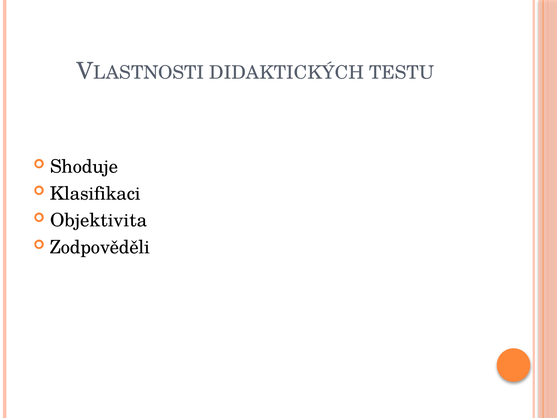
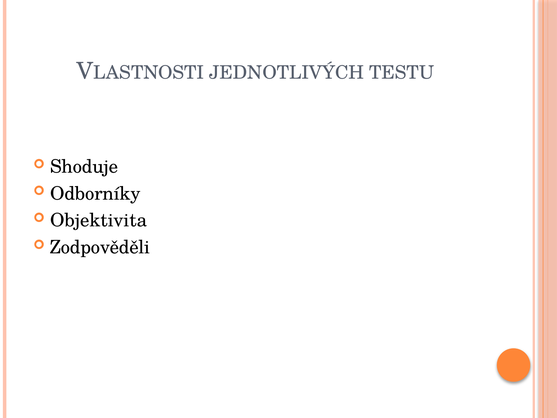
DIDAKTICKÝCH: DIDAKTICKÝCH -> JEDNOTLIVÝCH
Klasifikaci: Klasifikaci -> Odborníky
